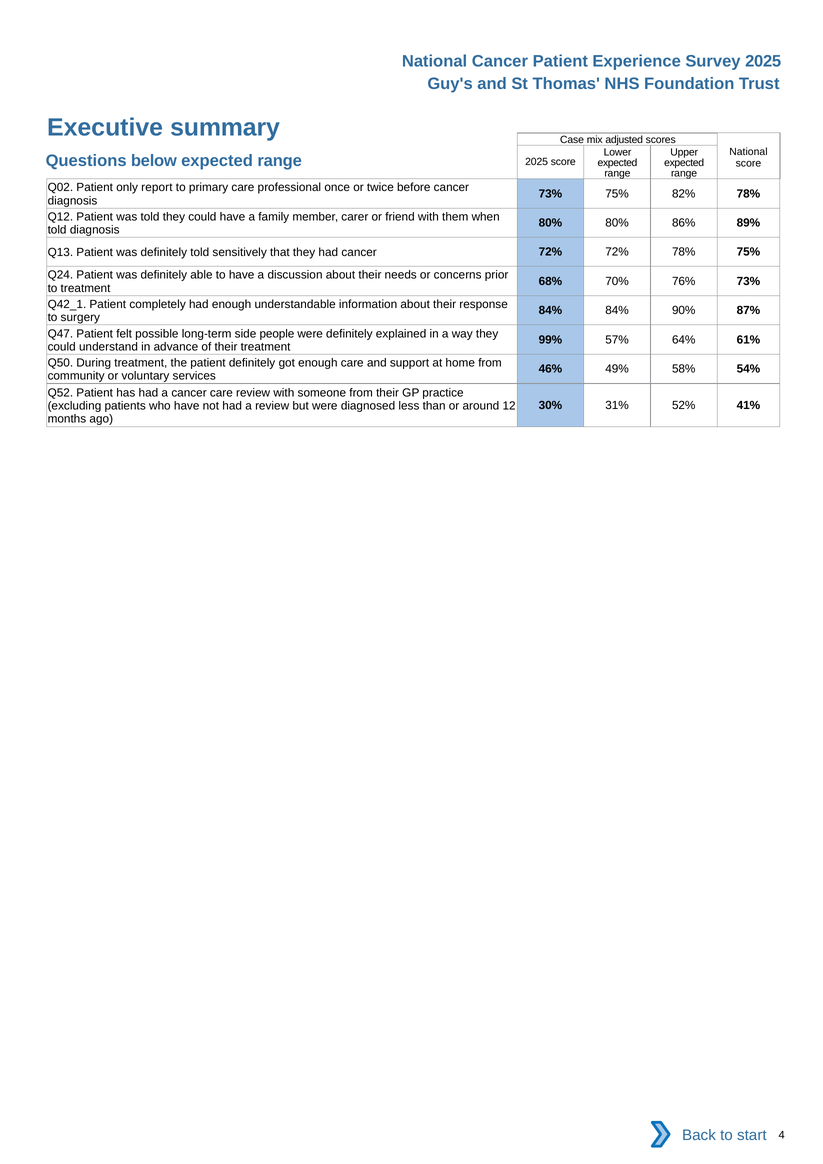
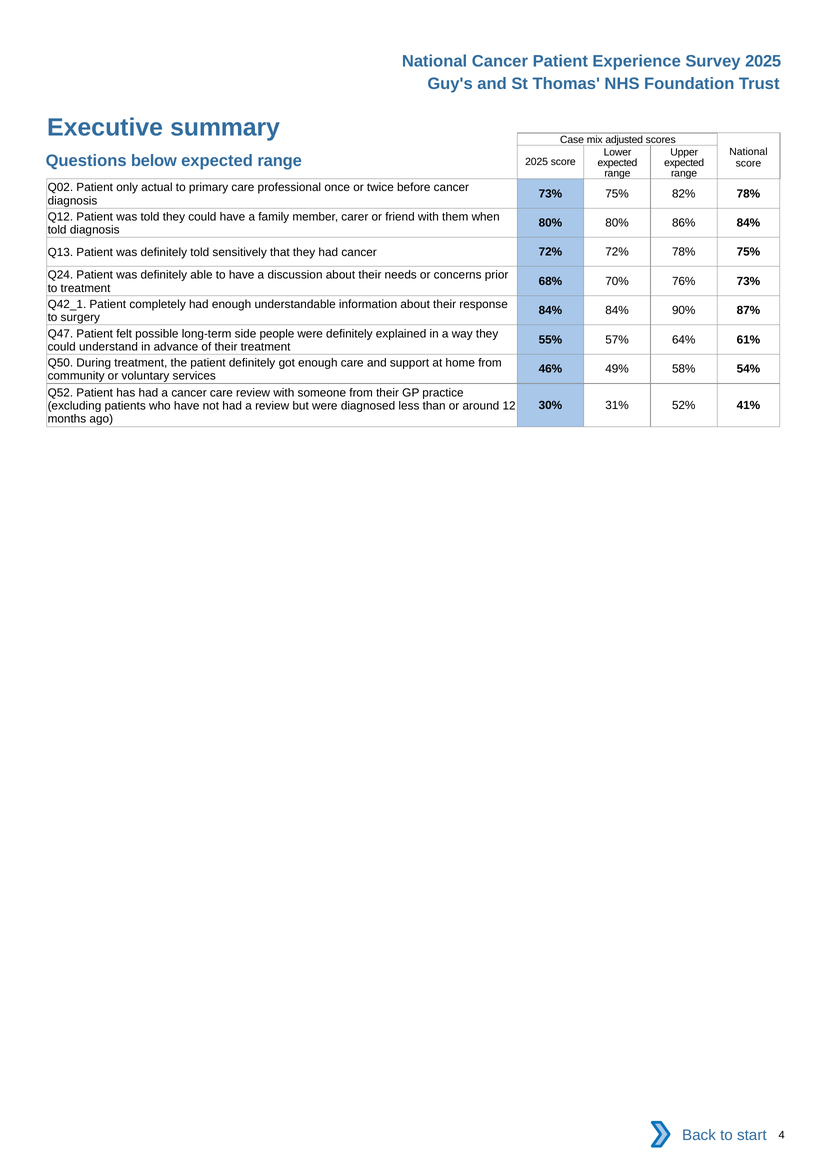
report: report -> actual
86% 89%: 89% -> 84%
99%: 99% -> 55%
